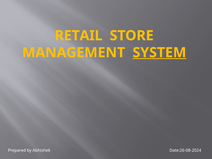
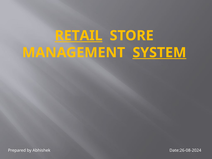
RETAIL underline: none -> present
